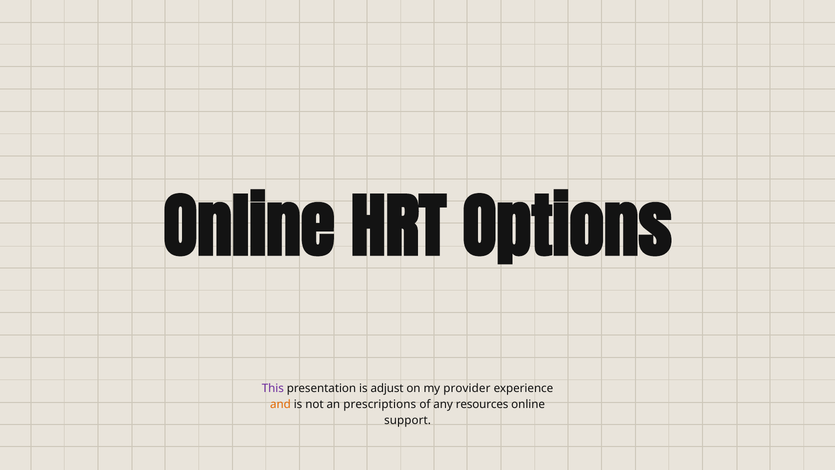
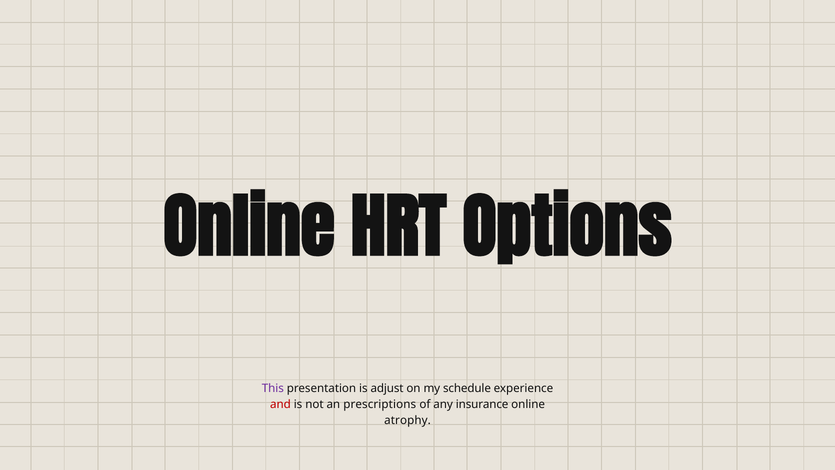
provider: provider -> schedule
and colour: orange -> red
resources: resources -> insurance
support: support -> atrophy
